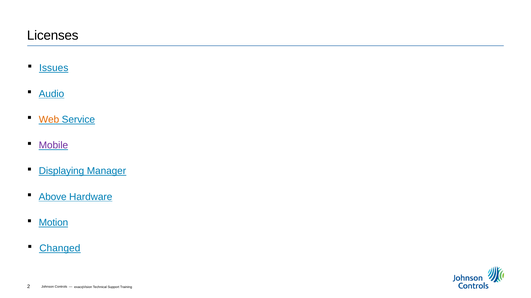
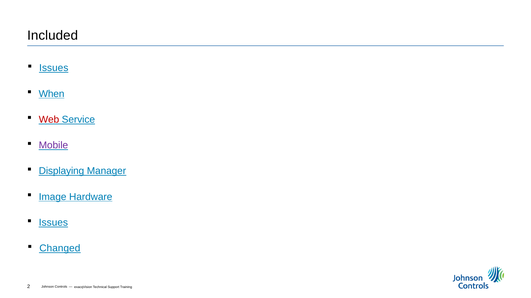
Licenses: Licenses -> Included
Audio: Audio -> When
Web colour: orange -> red
Above: Above -> Image
Motion at (53, 223): Motion -> Issues
